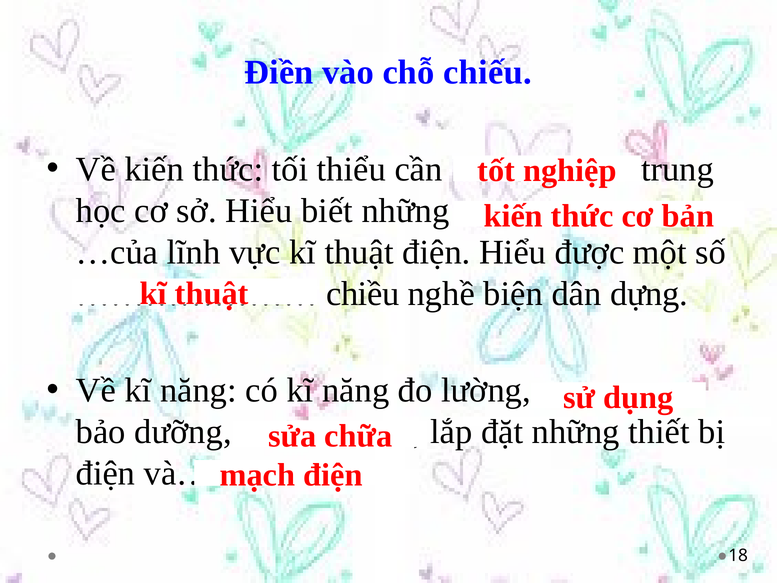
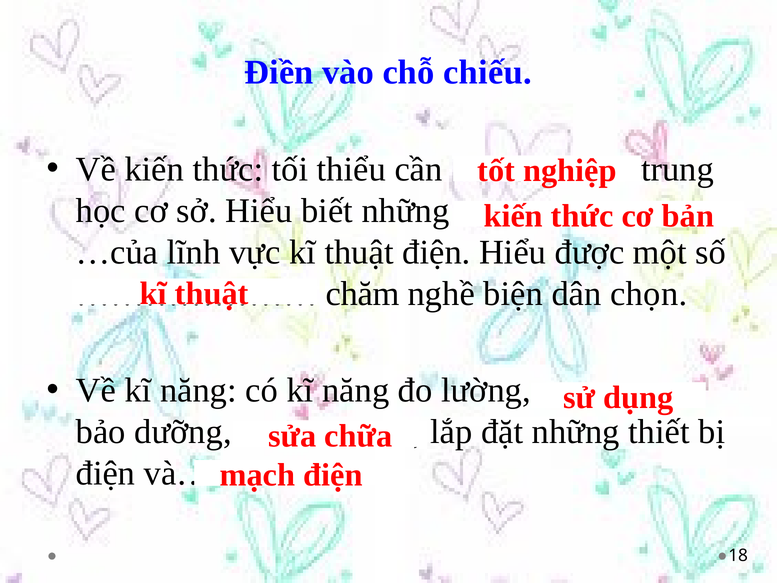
chiều: chiều -> chăm
dựng: dựng -> chọn
